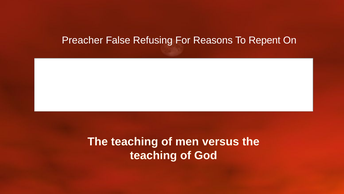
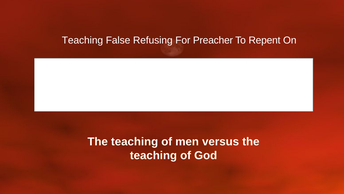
Preacher at (82, 40): Preacher -> Teaching
Reasons: Reasons -> Preacher
